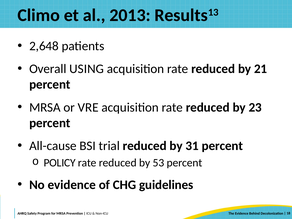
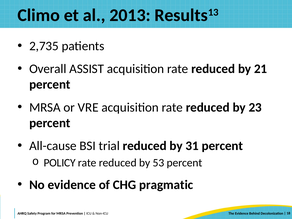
2,648: 2,648 -> 2,735
USING: USING -> ASSIST
guidelines: guidelines -> pragmatic
